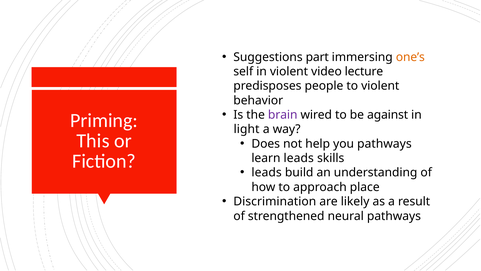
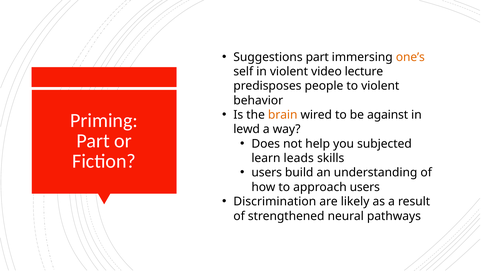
brain colour: purple -> orange
light: light -> lewd
This at (93, 141): This -> Part
you pathways: pathways -> subjected
leads at (267, 172): leads -> users
approach place: place -> users
